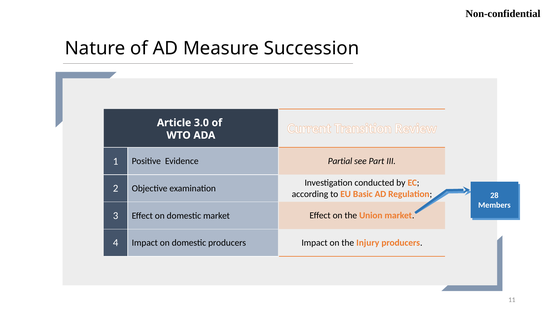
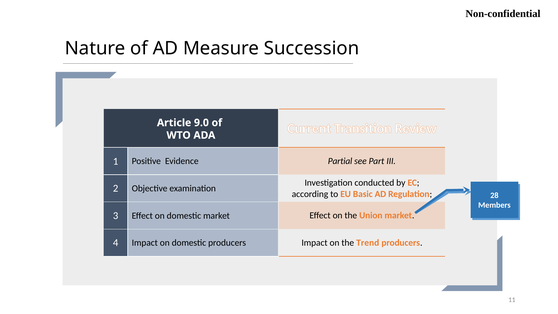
3.0: 3.0 -> 9.0
Injury: Injury -> Trend
